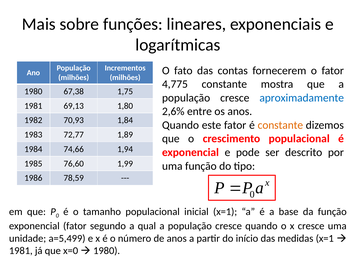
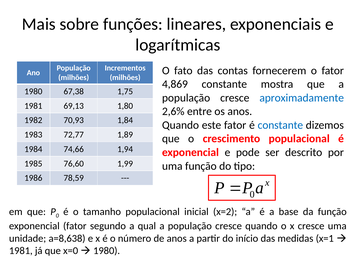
4,775: 4,775 -> 4,869
constante at (280, 125) colour: orange -> blue
inicial x=1: x=1 -> x=2
a=5,499: a=5,499 -> a=8,638
